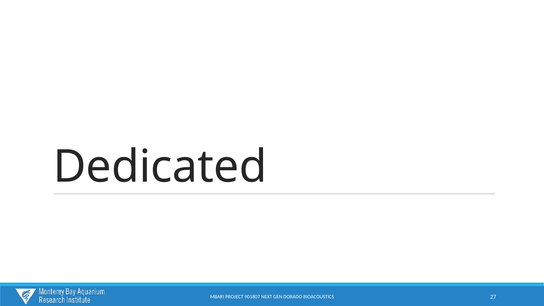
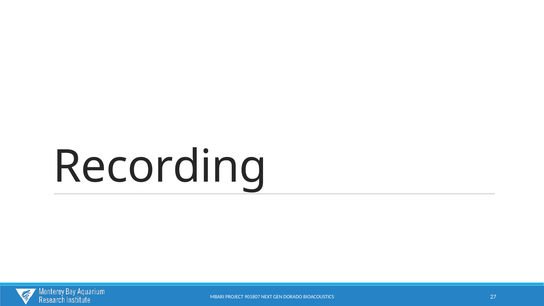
Dedicated: Dedicated -> Recording
